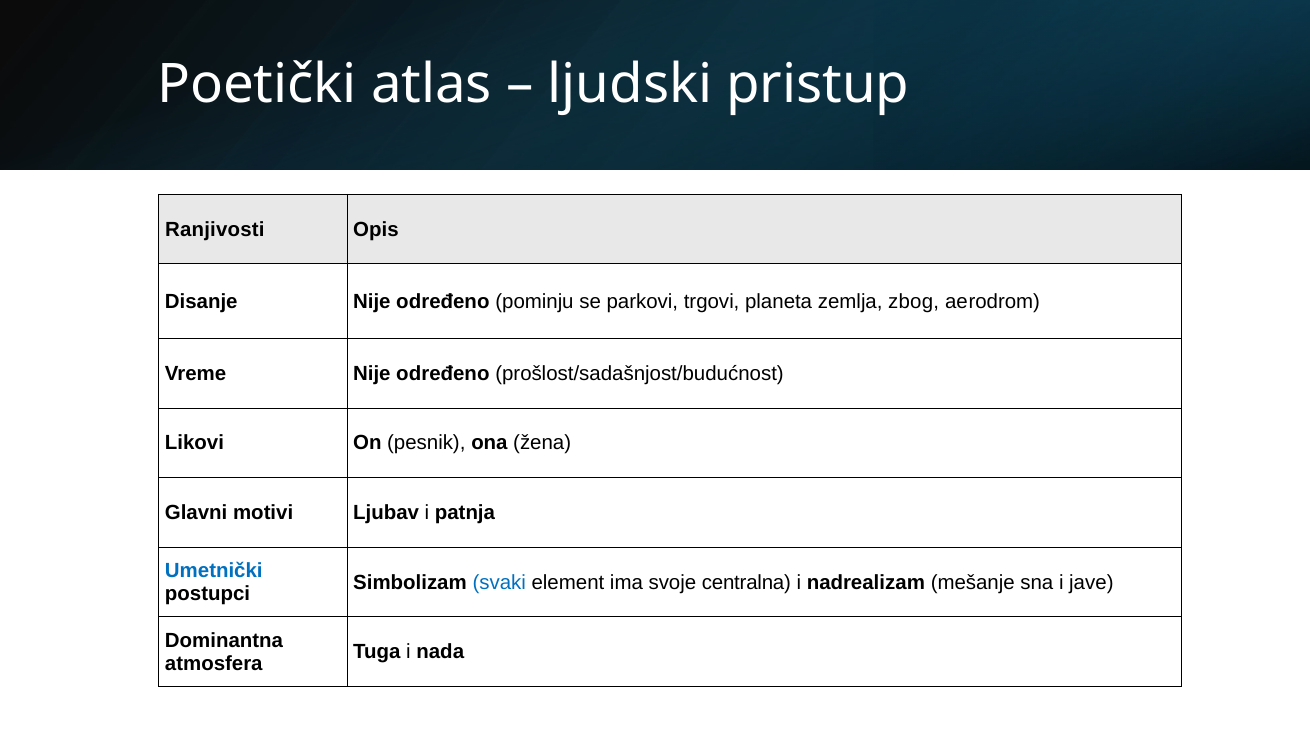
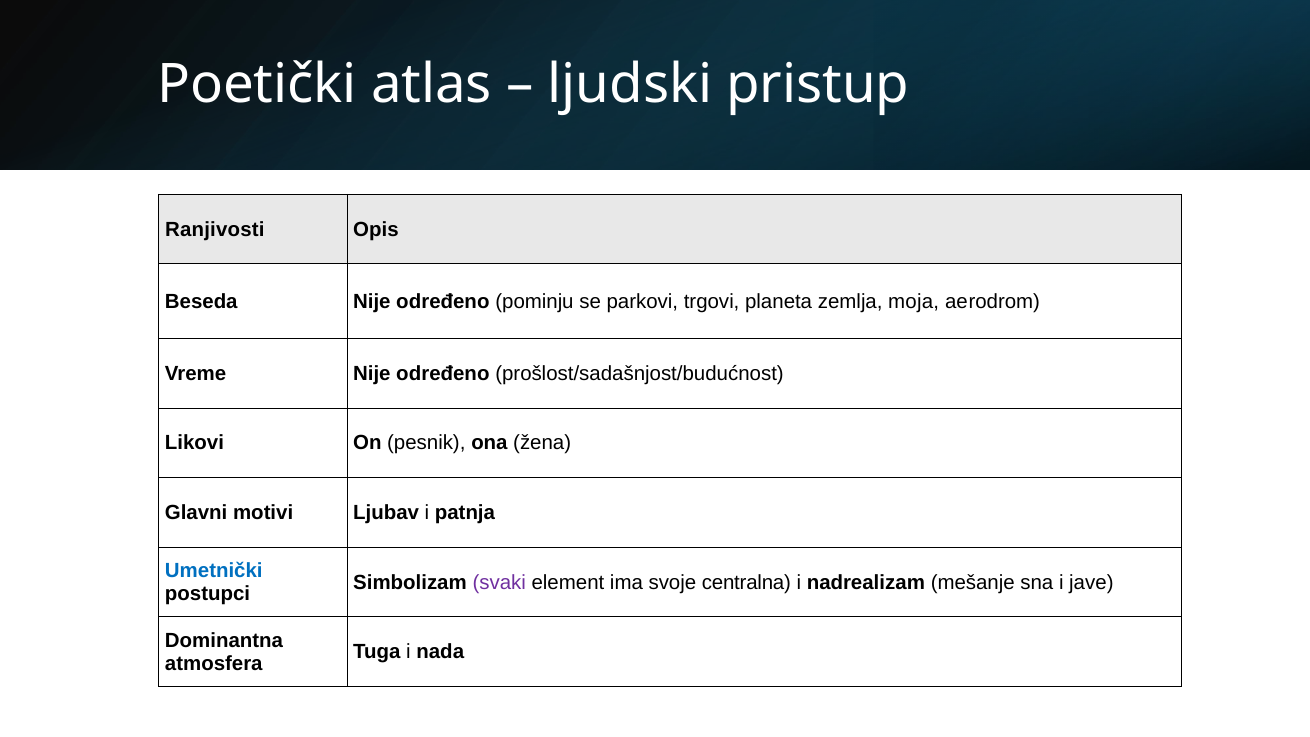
Disanje: Disanje -> Beseda
zbog: zbog -> moja
svaki colour: blue -> purple
